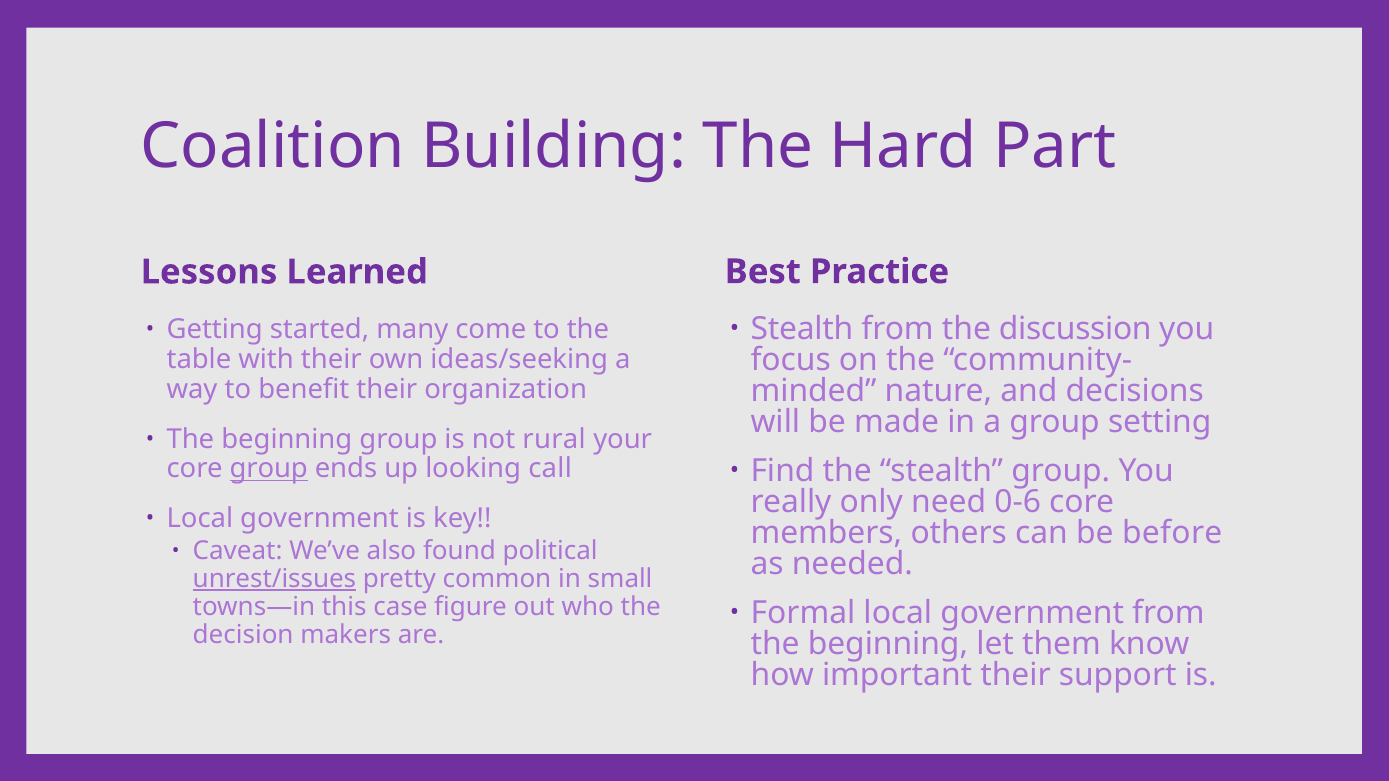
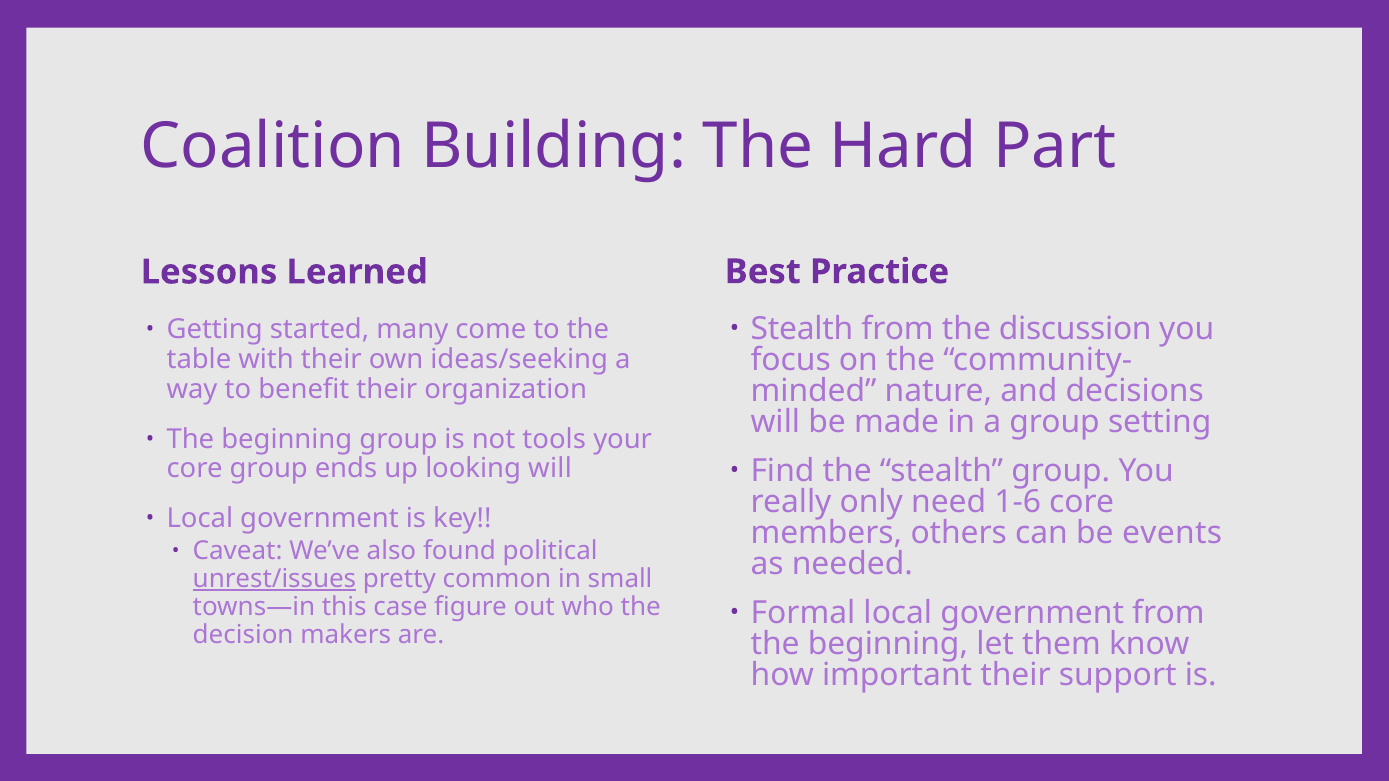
rural: rural -> tools
group at (269, 469) underline: present -> none
looking call: call -> will
0-6: 0-6 -> 1-6
before: before -> events
